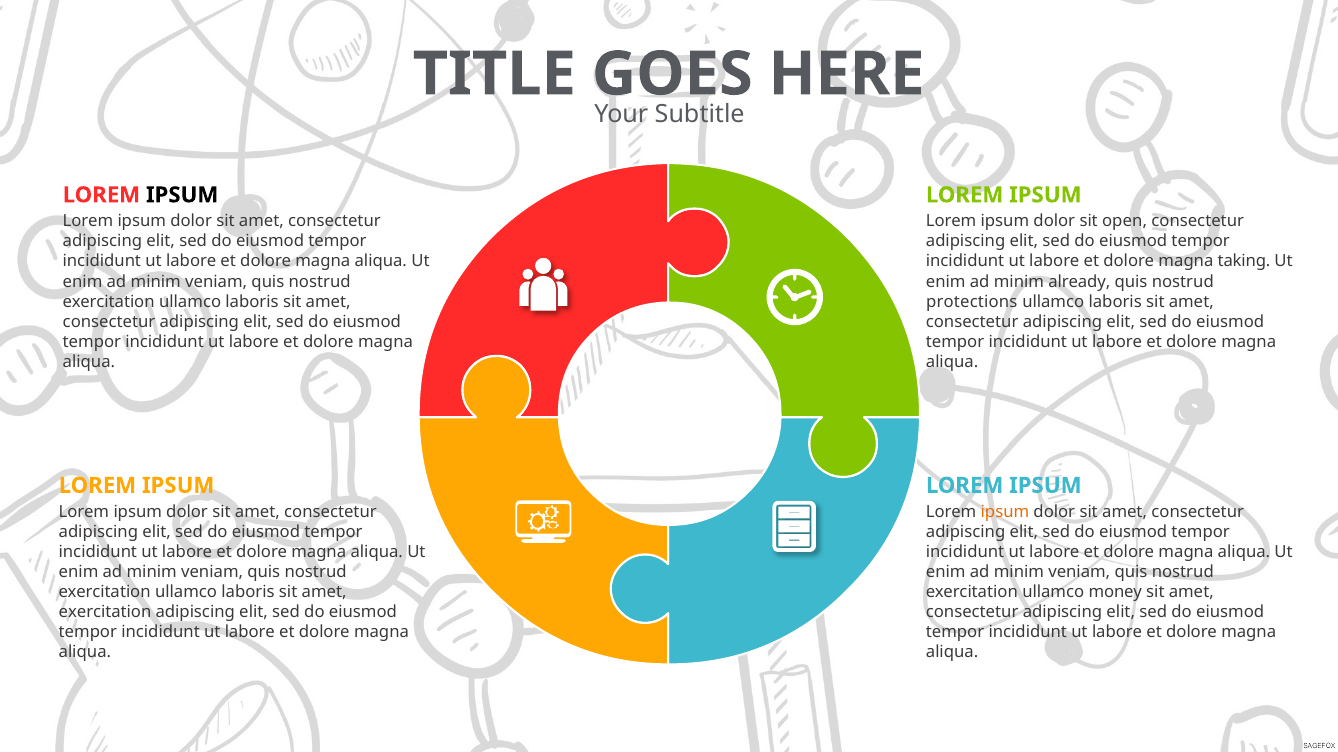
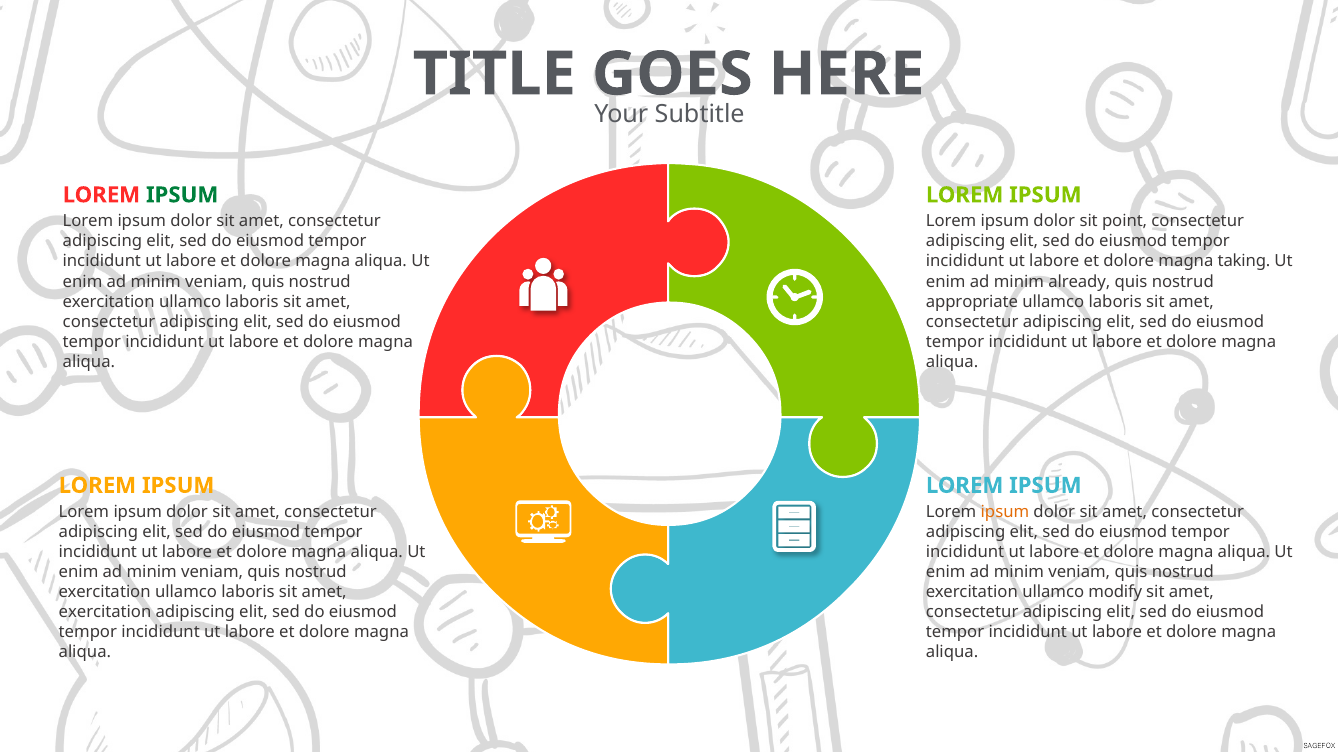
IPSUM at (182, 195) colour: black -> green
open: open -> point
protections: protections -> appropriate
money: money -> modify
